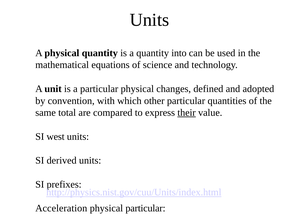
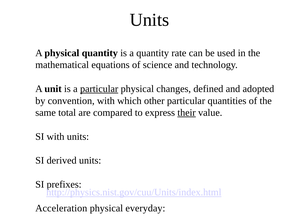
into: into -> rate
particular at (99, 89) underline: none -> present
SI west: west -> with
physical particular: particular -> everyday
